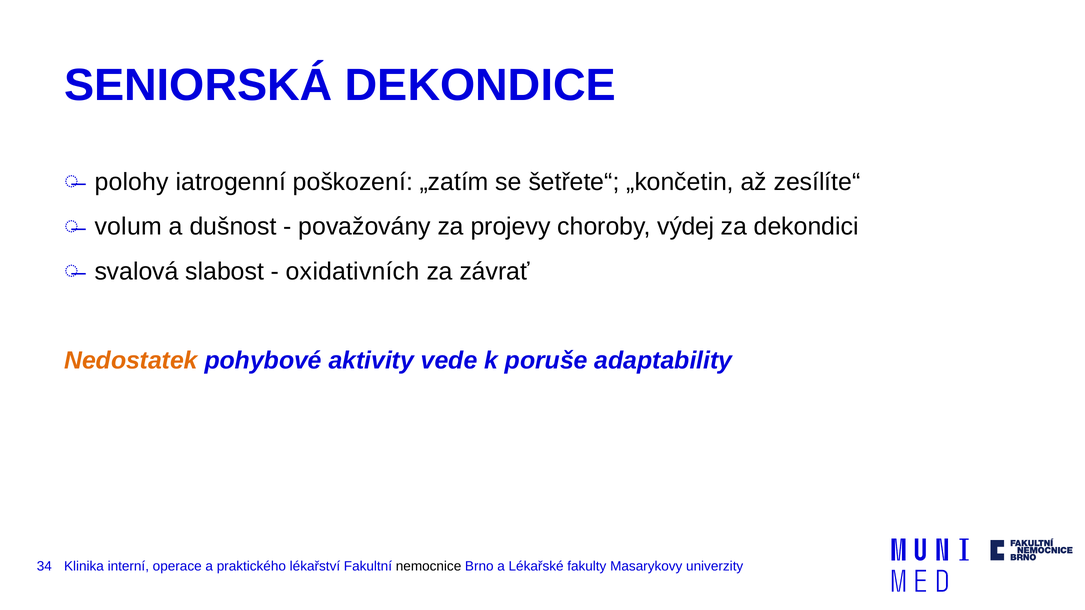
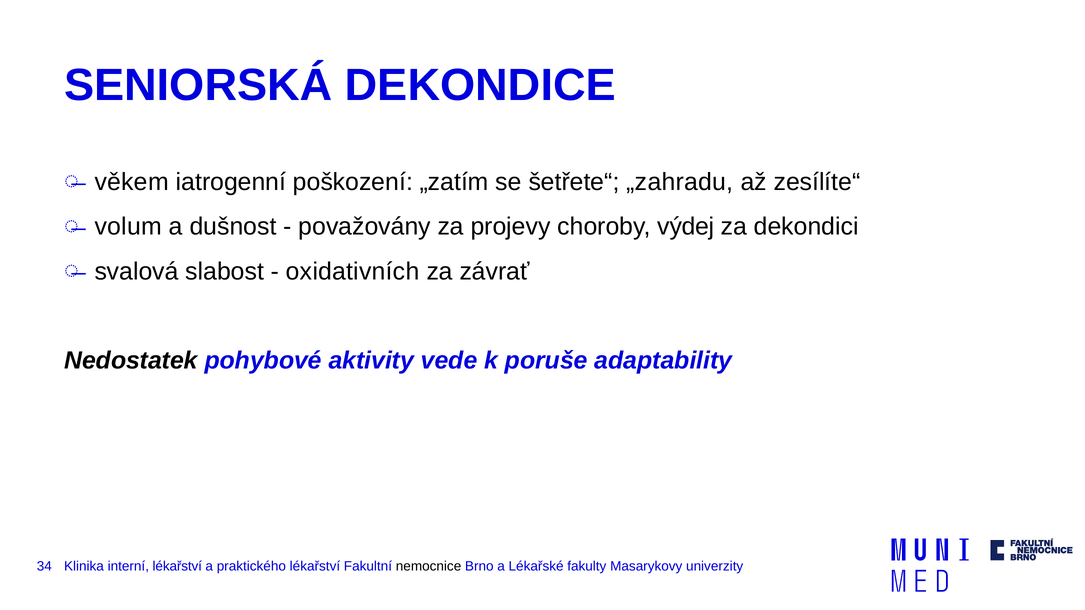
polohy: polohy -> věkem
„končetin: „končetin -> „zahradu
Nedostatek colour: orange -> black
interní operace: operace -> lékařství
